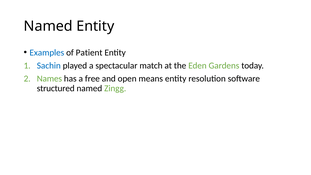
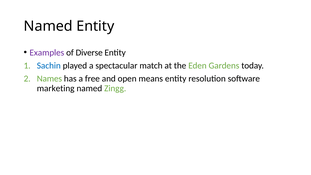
Examples colour: blue -> purple
Patient: Patient -> Diverse
structured: structured -> marketing
